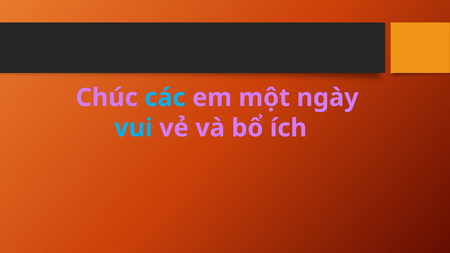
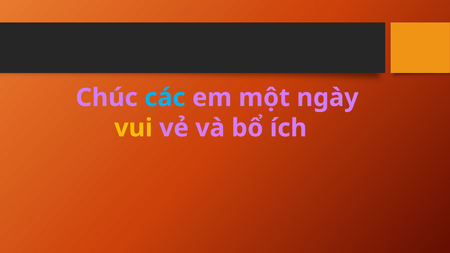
vui colour: light blue -> yellow
